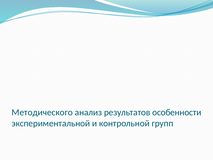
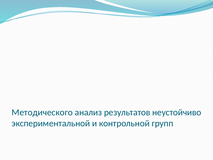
особенности: особенности -> неустойчиво
